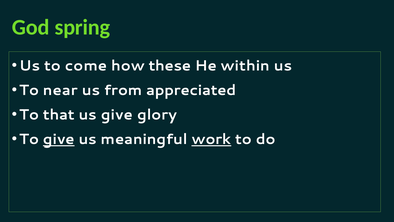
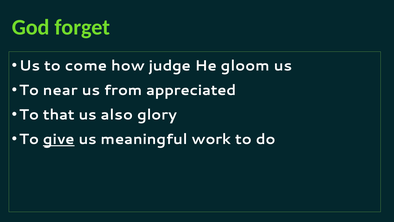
spring: spring -> forget
these: these -> judge
within: within -> gloom
us give: give -> also
work underline: present -> none
